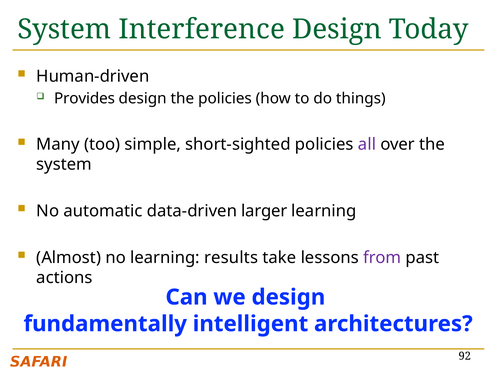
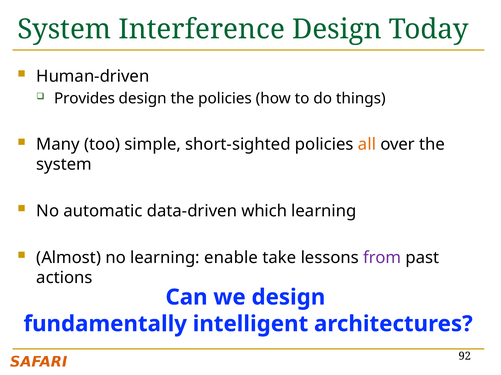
all colour: purple -> orange
larger: larger -> which
results: results -> enable
